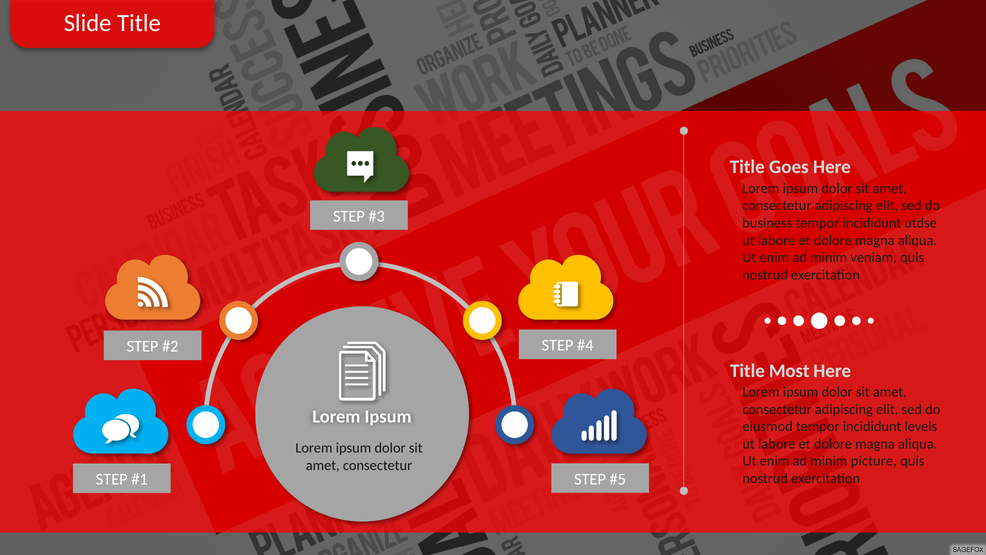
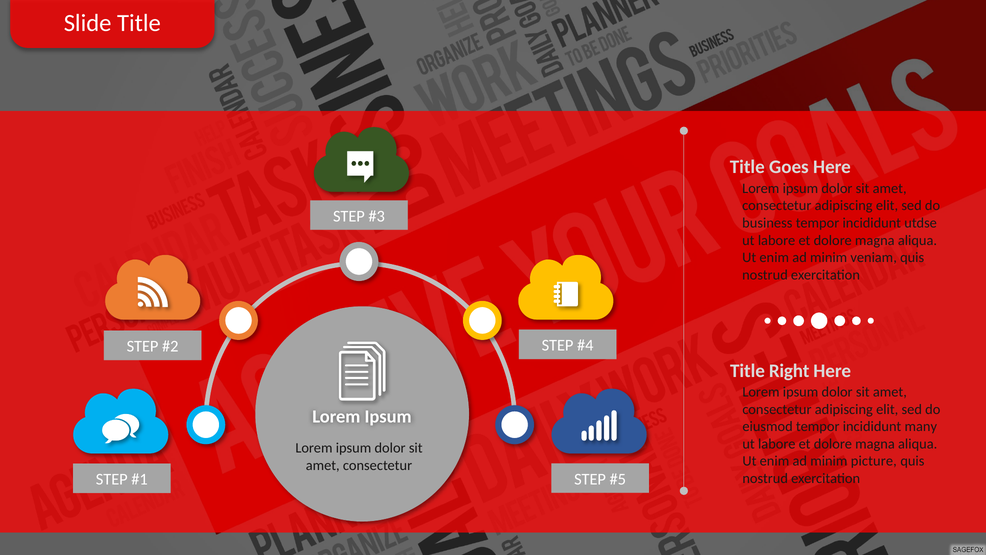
Most: Most -> Right
levels: levels -> many
